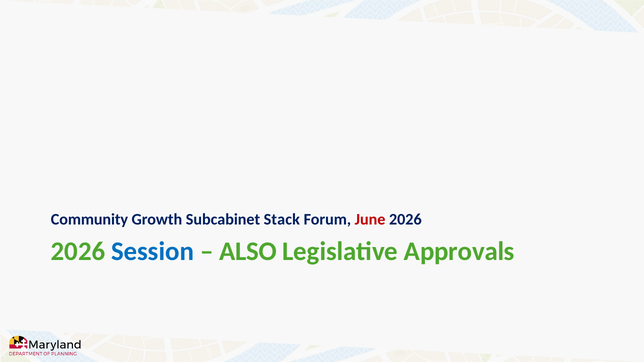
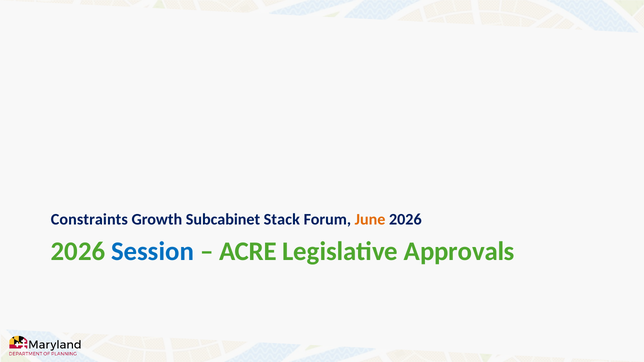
Community: Community -> Constraints
June colour: red -> orange
ALSO: ALSO -> ACRE
